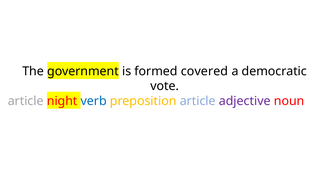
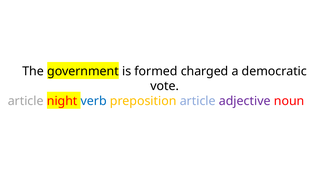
covered: covered -> charged
